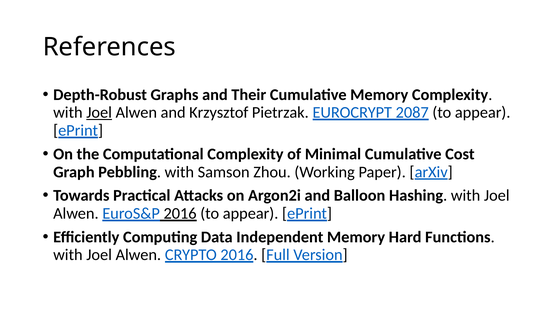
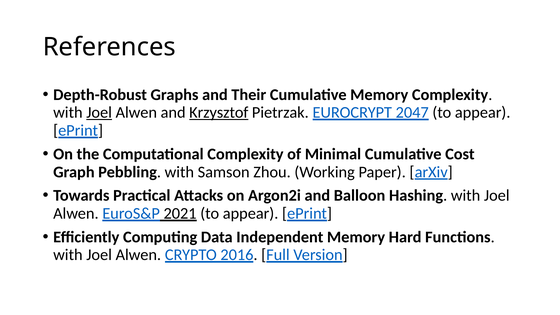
Krzysztof underline: none -> present
2087: 2087 -> 2047
EuroS&P 2016: 2016 -> 2021
